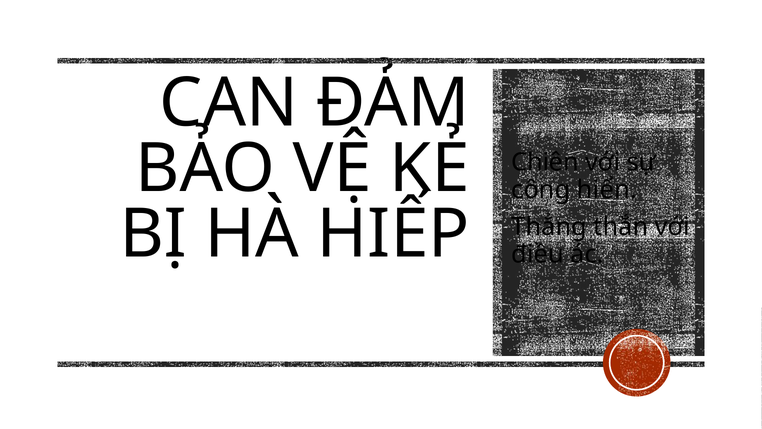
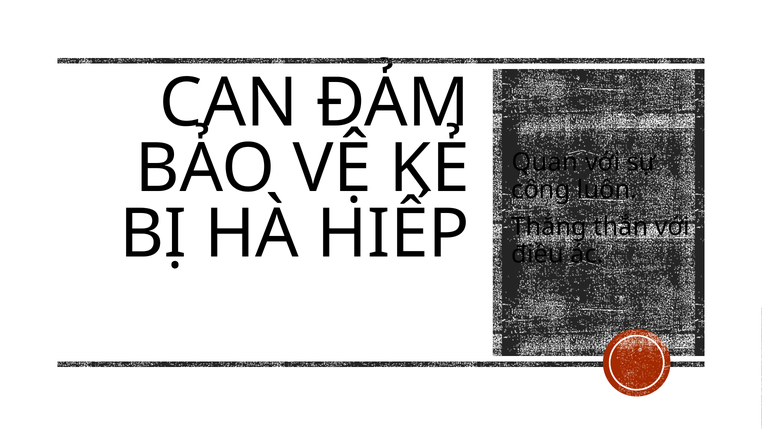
Chiên: Chiên -> Quan
hiển: hiển -> luôn
